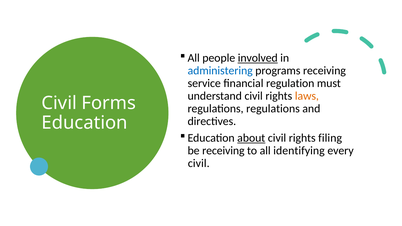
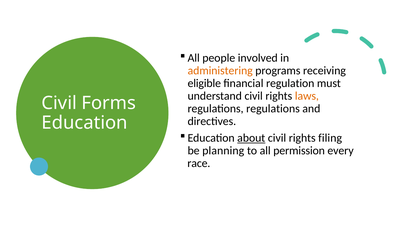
involved underline: present -> none
administering colour: blue -> orange
service: service -> eligible
be receiving: receiving -> planning
identifying: identifying -> permission
civil at (199, 163): civil -> race
